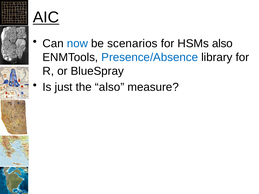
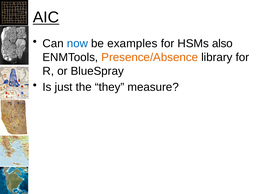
scenarios: scenarios -> examples
Presence/Absence colour: blue -> orange
the also: also -> they
